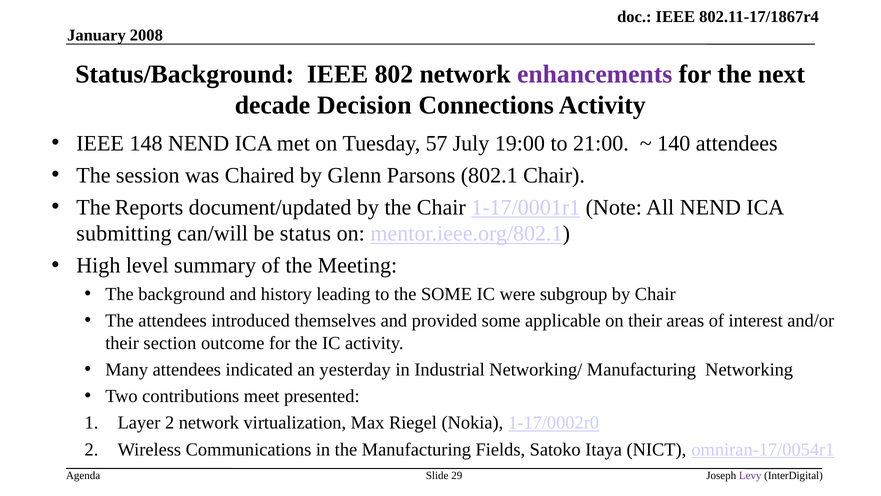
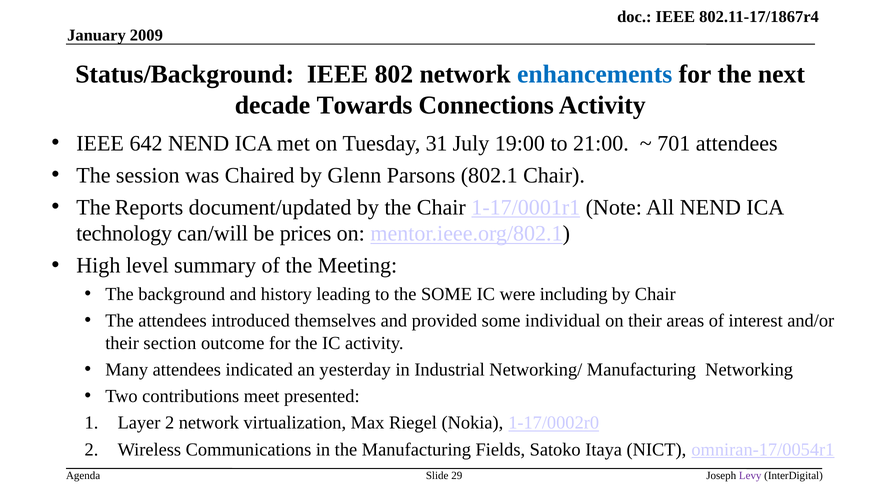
2008: 2008 -> 2009
enhancements colour: purple -> blue
Decision: Decision -> Towards
148: 148 -> 642
57: 57 -> 31
140: 140 -> 701
submitting: submitting -> technology
status: status -> prices
subgroup: subgroup -> including
applicable: applicable -> individual
